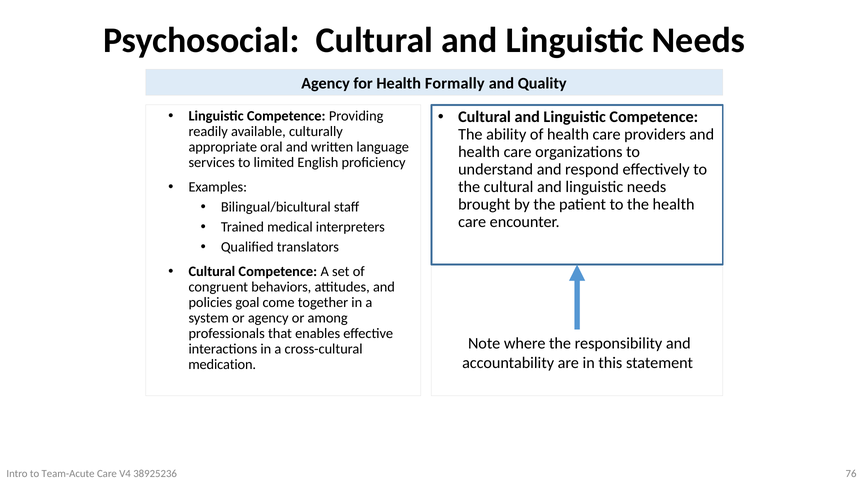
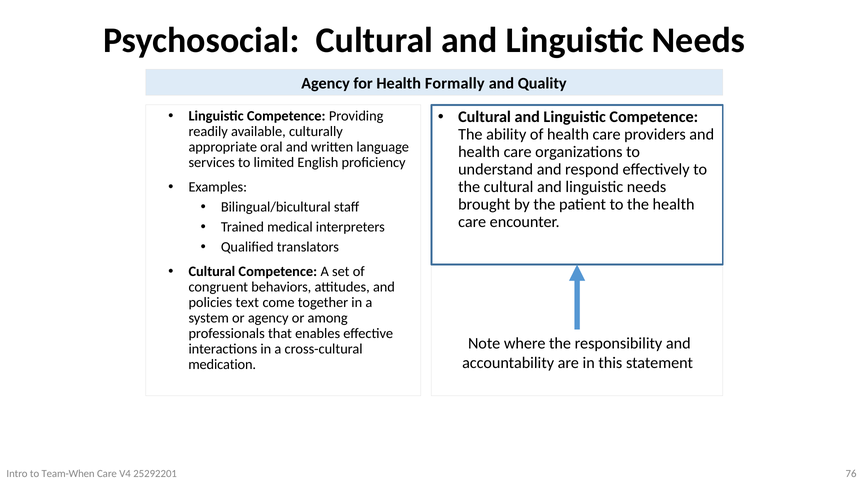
goal: goal -> text
Team-Acute: Team-Acute -> Team-When
38925236: 38925236 -> 25292201
